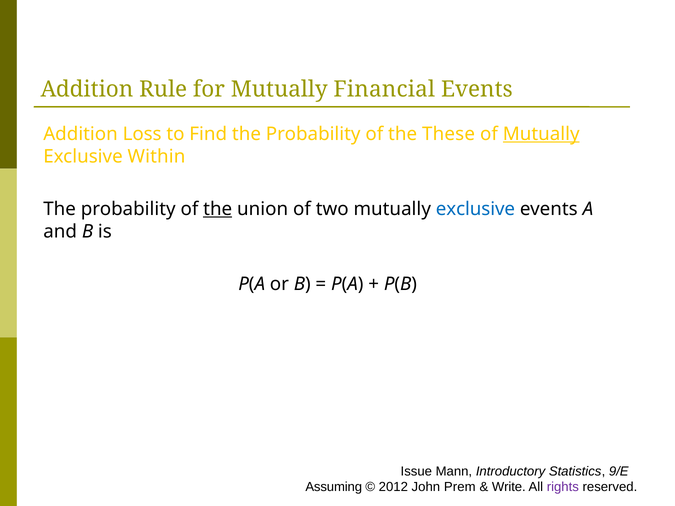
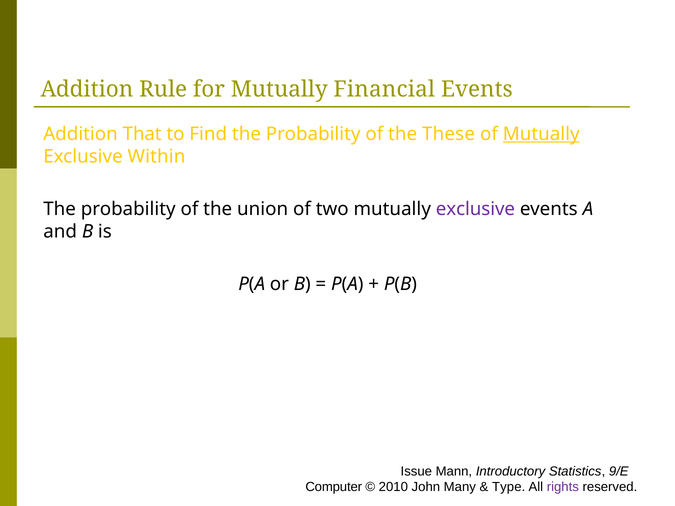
Loss: Loss -> That
the at (218, 209) underline: present -> none
exclusive at (475, 209) colour: blue -> purple
Assuming: Assuming -> Computer
2012: 2012 -> 2010
Prem: Prem -> Many
Write: Write -> Type
